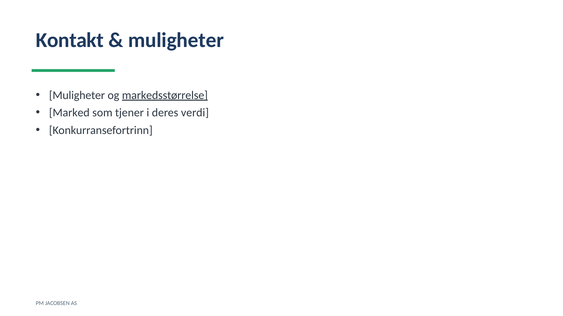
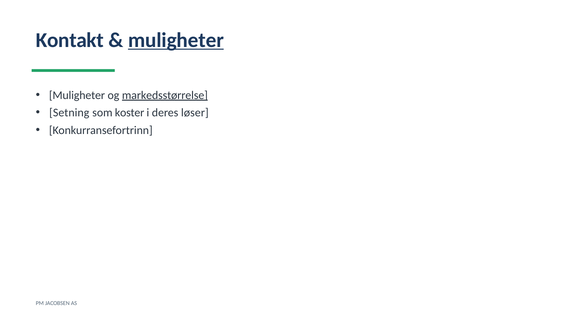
muligheter at (176, 40) underline: none -> present
Marked: Marked -> Setning
tjener: tjener -> koster
verdi: verdi -> løser
